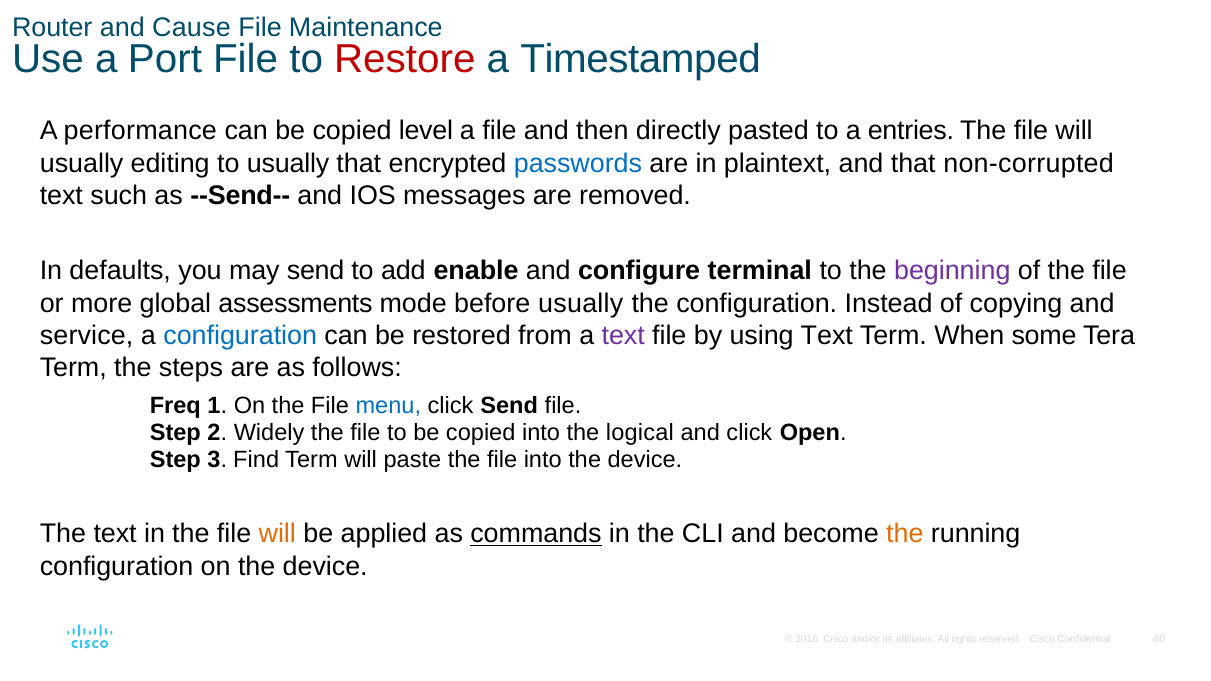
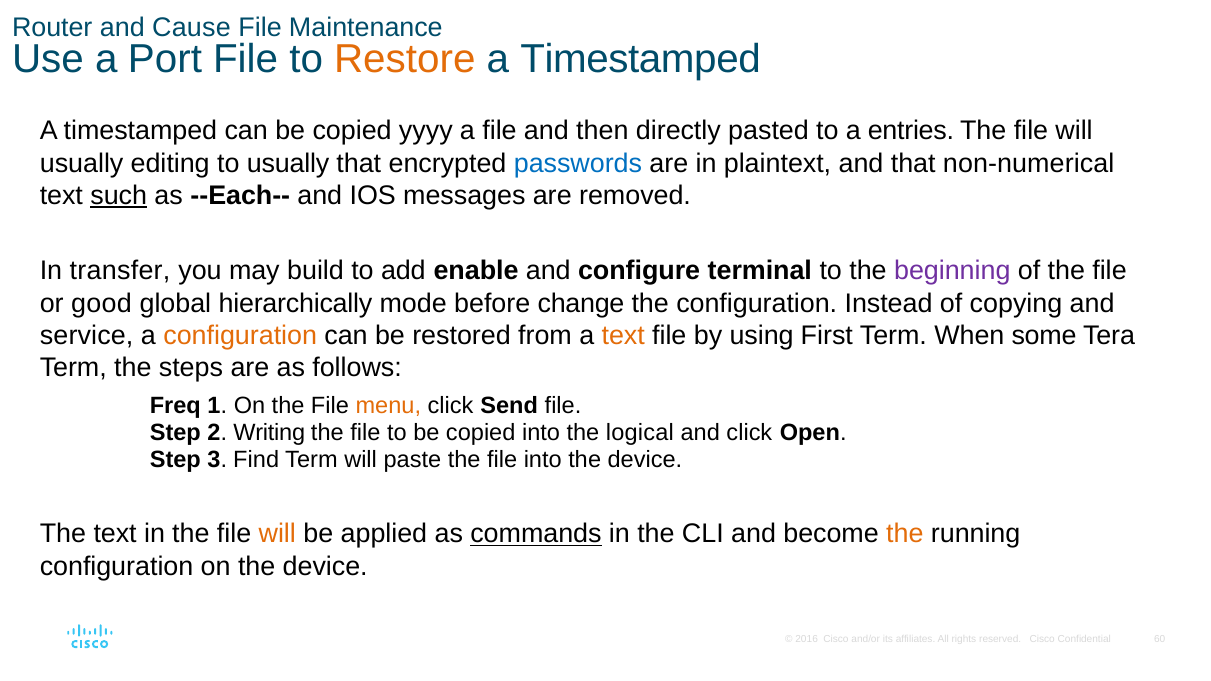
Restore colour: red -> orange
performance at (140, 131): performance -> timestamped
level: level -> yyyy
non-corrupted: non-corrupted -> non-numerical
such underline: none -> present
--Send--: --Send-- -> --Each--
defaults: defaults -> transfer
may send: send -> build
more: more -> good
assessments: assessments -> hierarchically
before usually: usually -> change
configuration at (240, 336) colour: blue -> orange
text at (623, 336) colour: purple -> orange
using Text: Text -> First
menu colour: blue -> orange
Widely: Widely -> Writing
